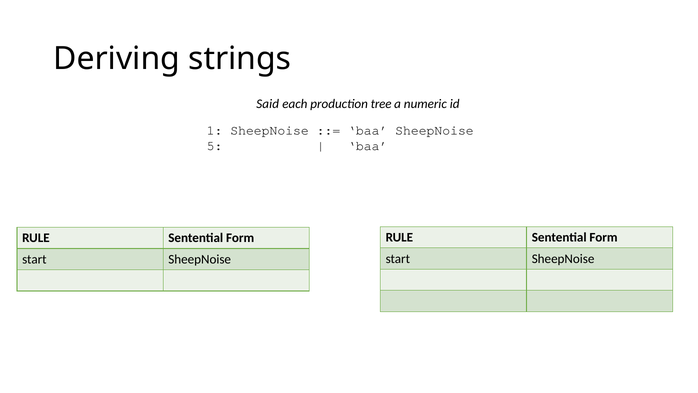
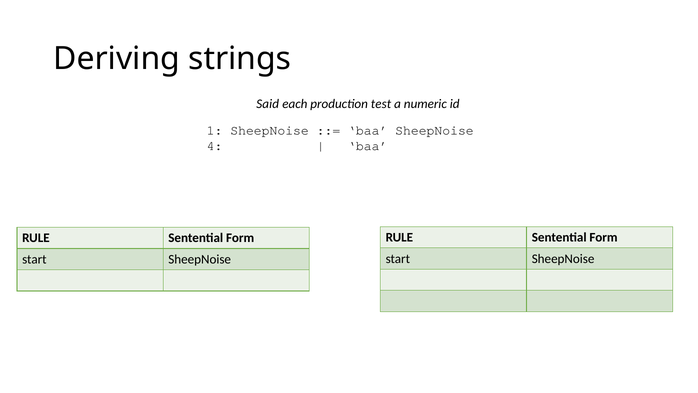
tree: tree -> test
5: 5 -> 4
